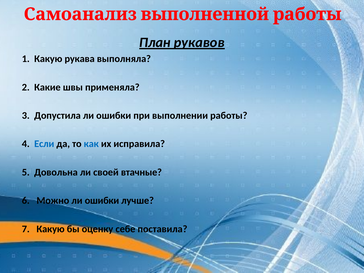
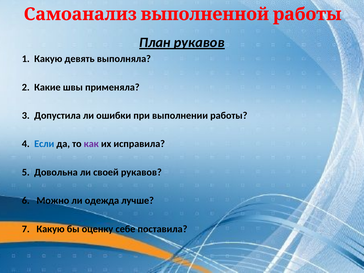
рукава: рукава -> девять
как colour: blue -> purple
своей втачные: втачные -> рукавов
Можно ли ошибки: ошибки -> одежда
